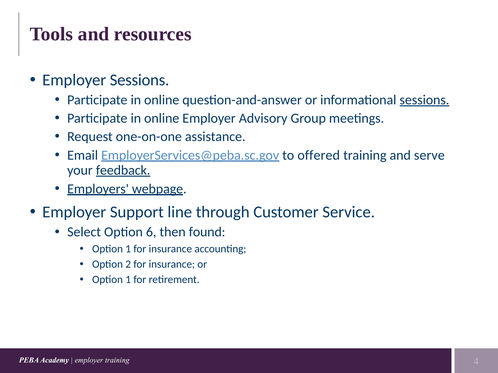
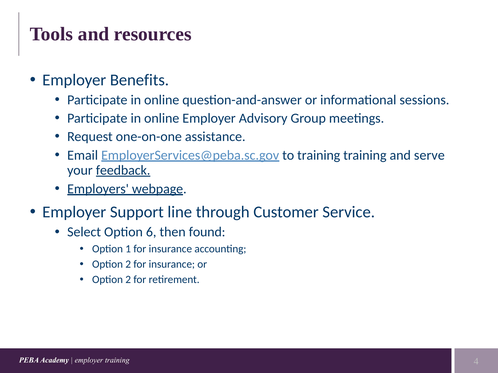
Employer Sessions: Sessions -> Benefits
sessions at (424, 100) underline: present -> none
to offered: offered -> training
1 at (128, 280): 1 -> 2
